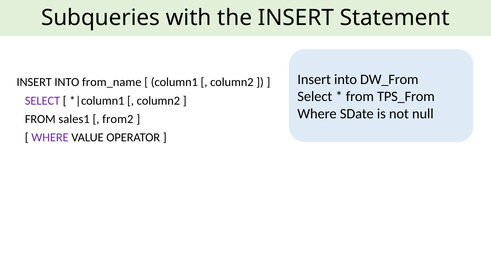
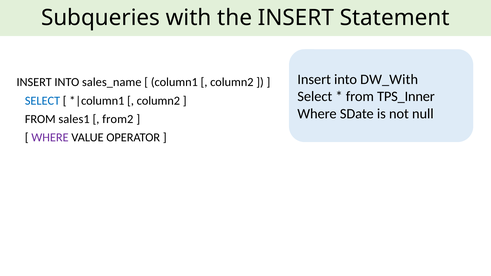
DW_From: DW_From -> DW_With
from_name: from_name -> sales_name
TPS_From: TPS_From -> TPS_Inner
SELECT at (42, 101) colour: purple -> blue
